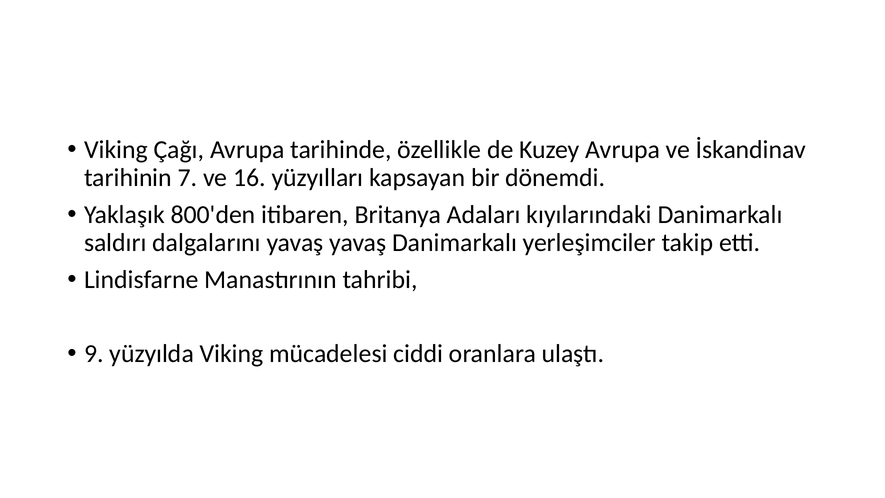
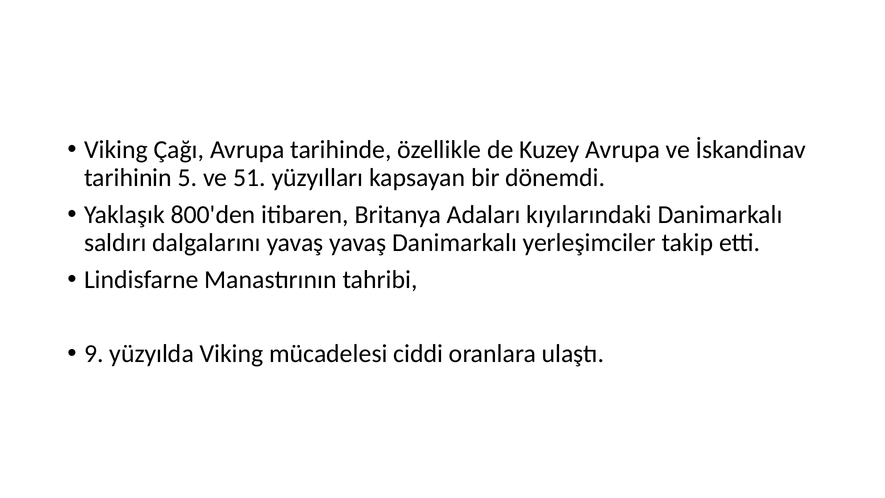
7: 7 -> 5
16: 16 -> 51
